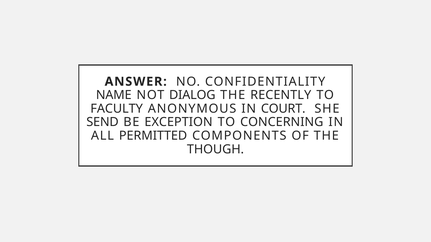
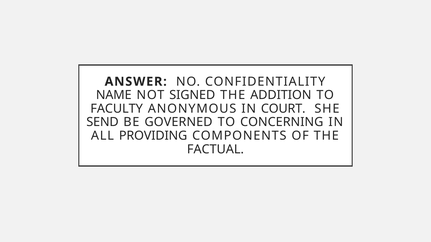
DIALOG: DIALOG -> SIGNED
RECENTLY: RECENTLY -> ADDITION
EXCEPTION: EXCEPTION -> GOVERNED
PERMITTED: PERMITTED -> PROVIDING
THOUGH: THOUGH -> FACTUAL
